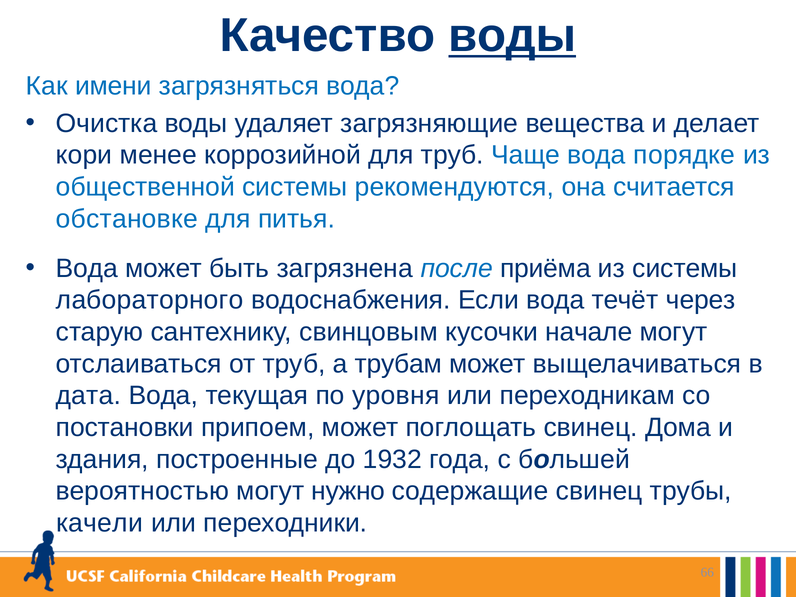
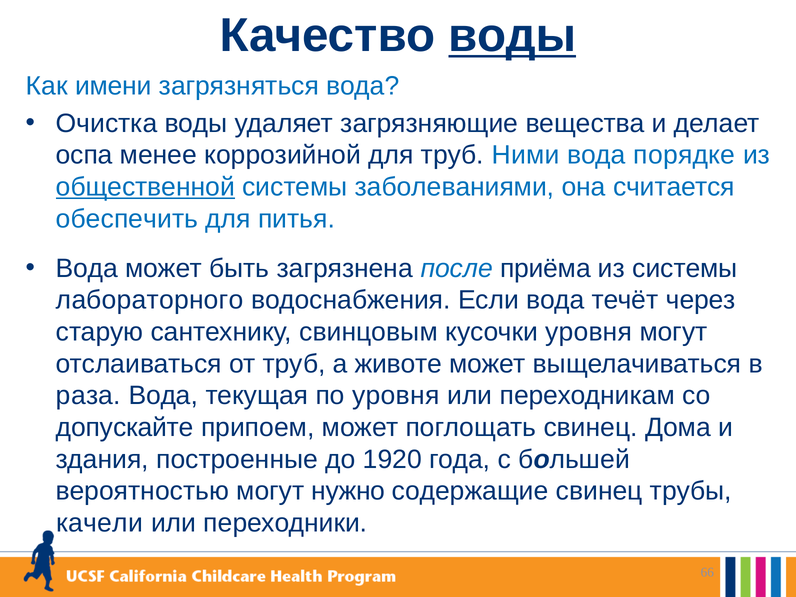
кори: кори -> оспа
Чаще: Чаще -> Ними
общественной underline: none -> present
рекомендуются: рекомендуются -> заболеваниями
обстановке: обстановке -> обеспечить
кусочки начале: начале -> уровня
трубам: трубам -> животе
дата: дата -> раза
постановки: постановки -> допускайте
1932: 1932 -> 1920
